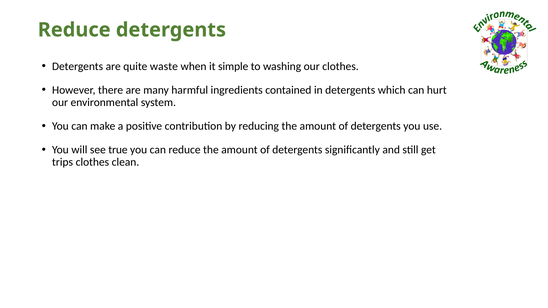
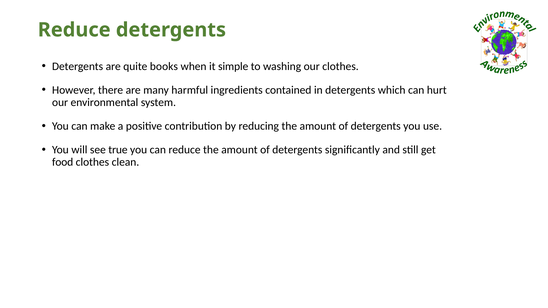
waste: waste -> books
trips: trips -> food
